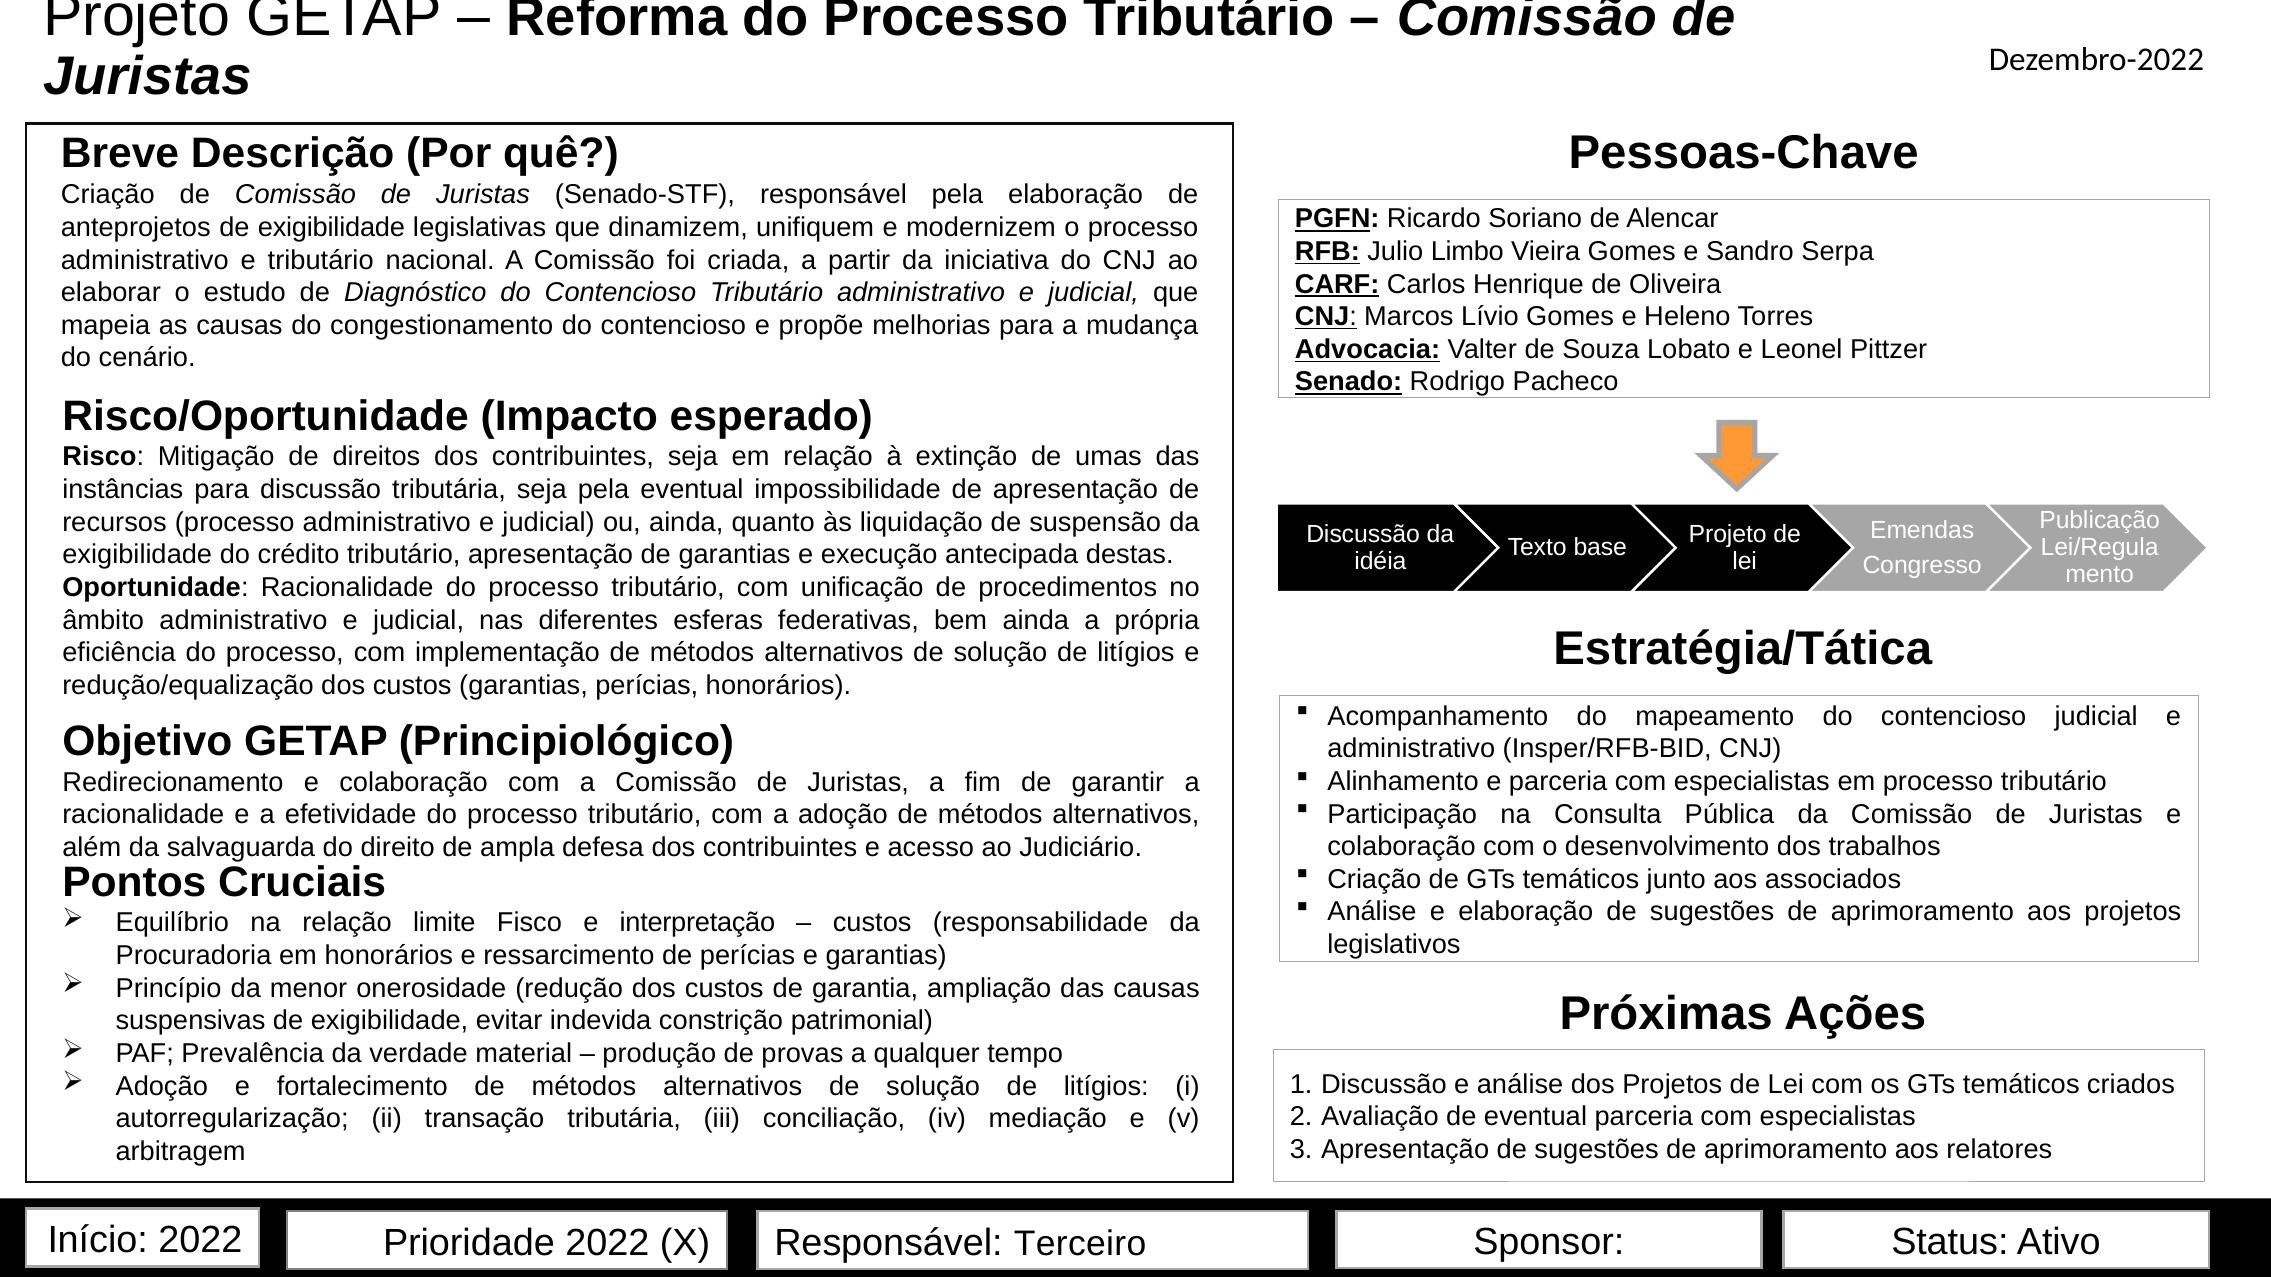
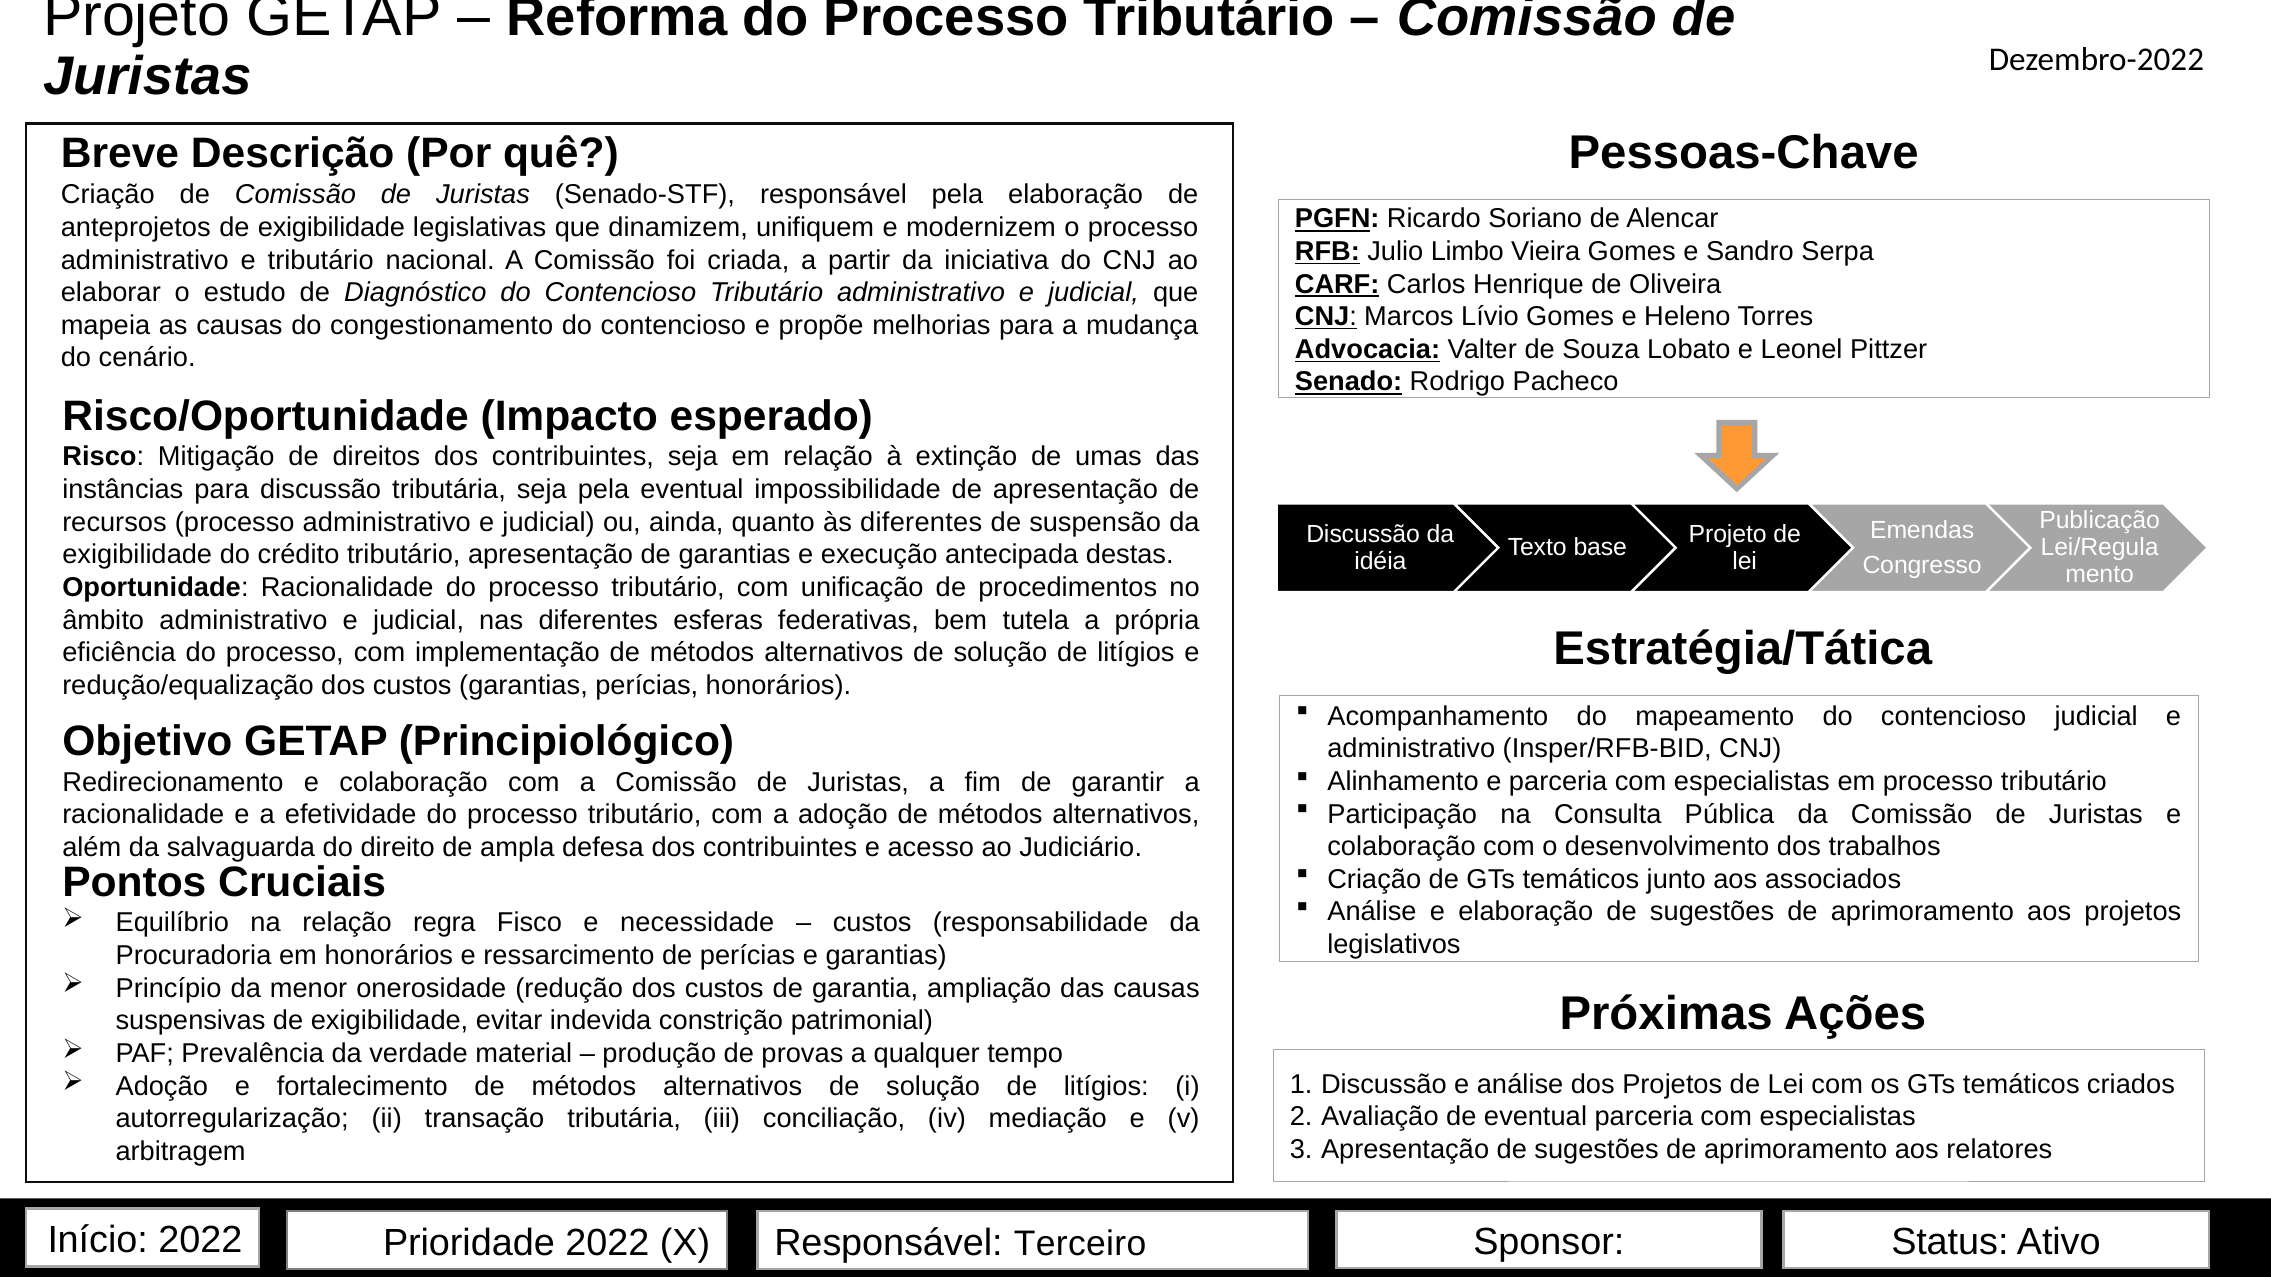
às liquidação: liquidação -> diferentes
bem ainda: ainda -> tutela
limite: limite -> regra
interpretação: interpretação -> necessidade
